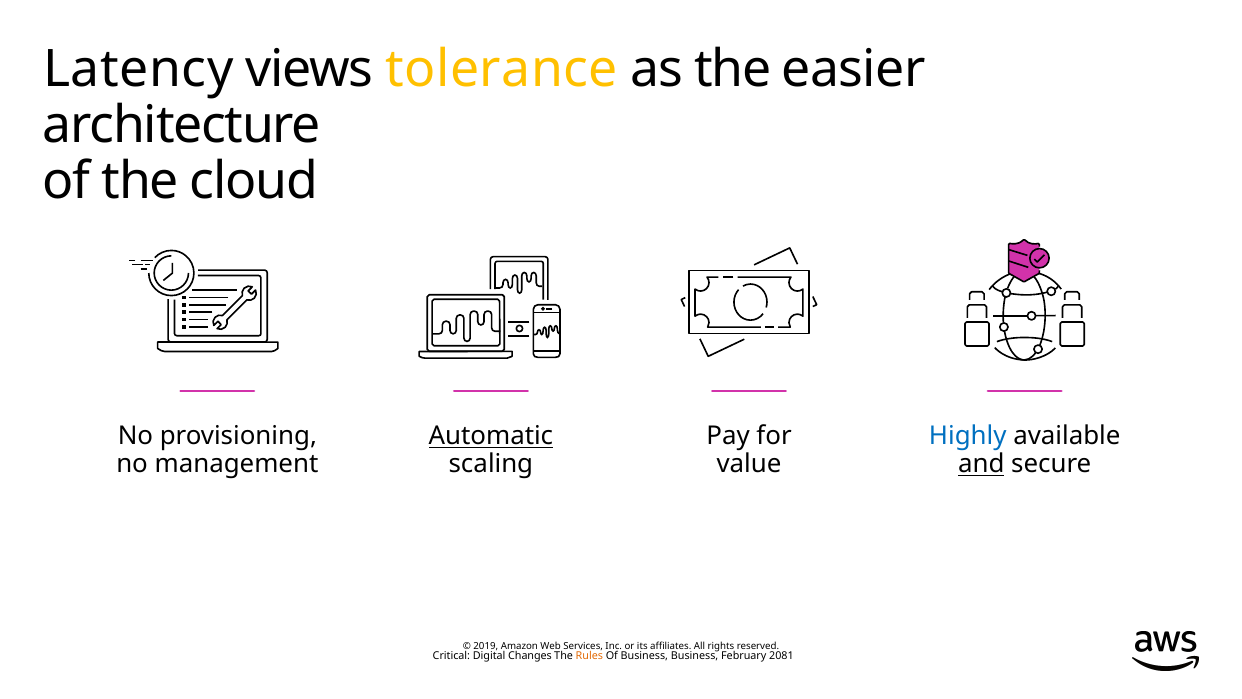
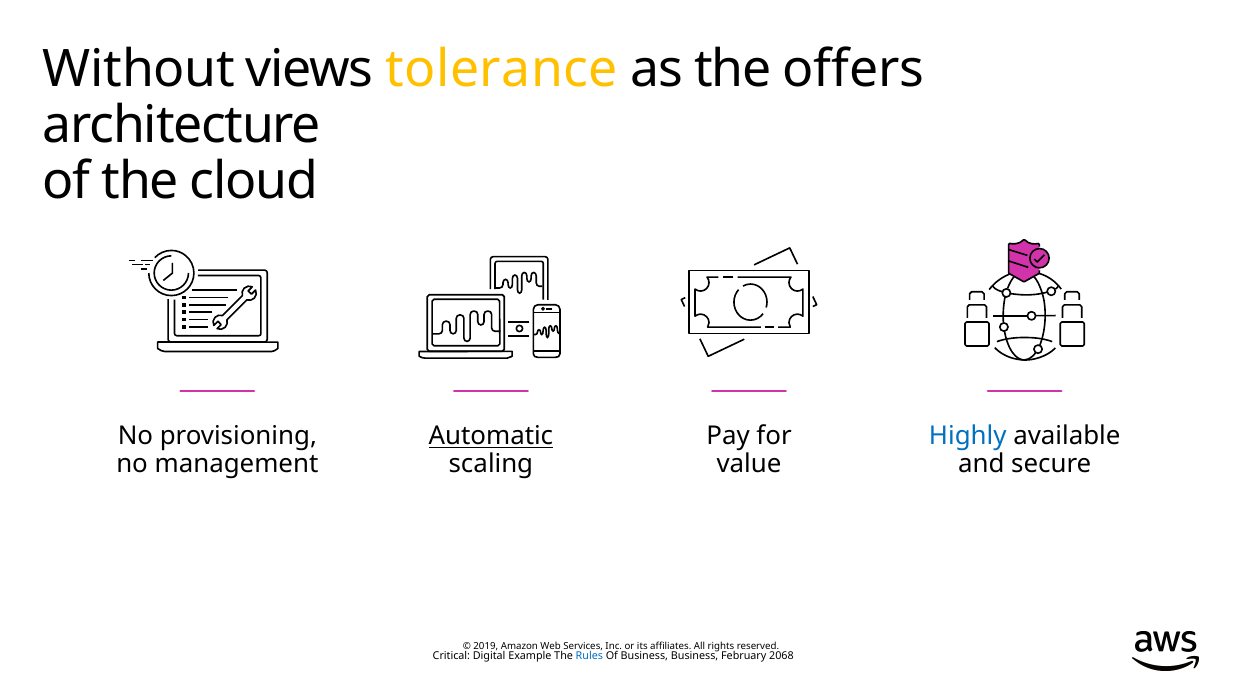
Latency: Latency -> Without
easier: easier -> offers
and underline: present -> none
Changes: Changes -> Example
Rules colour: orange -> blue
2081: 2081 -> 2068
